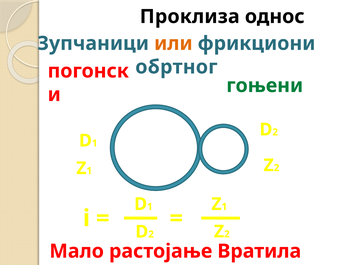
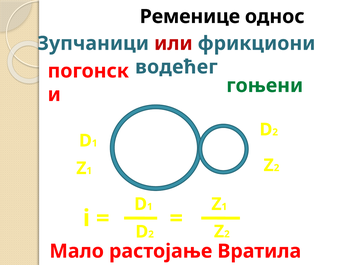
Проклиза: Проклиза -> Ременице
или colour: orange -> red
обртног: обртног -> водећег
